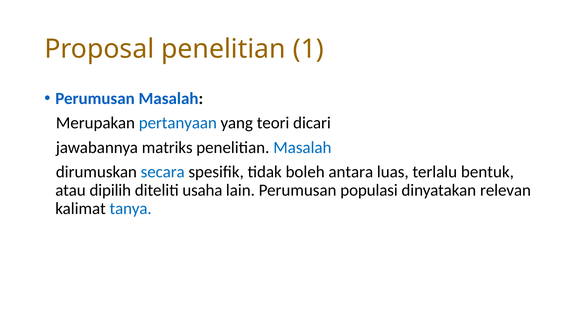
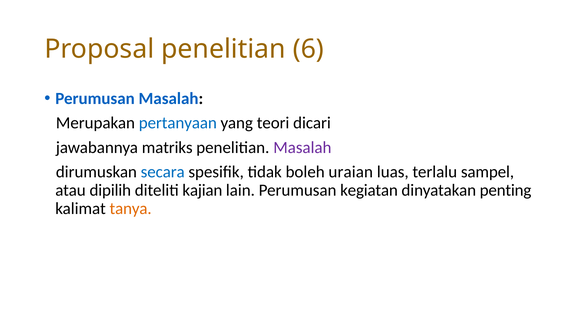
1: 1 -> 6
Masalah at (302, 147) colour: blue -> purple
antara: antara -> uraian
bentuk: bentuk -> sampel
usaha: usaha -> kajian
populasi: populasi -> kegiatan
relevan: relevan -> penting
tanya colour: blue -> orange
